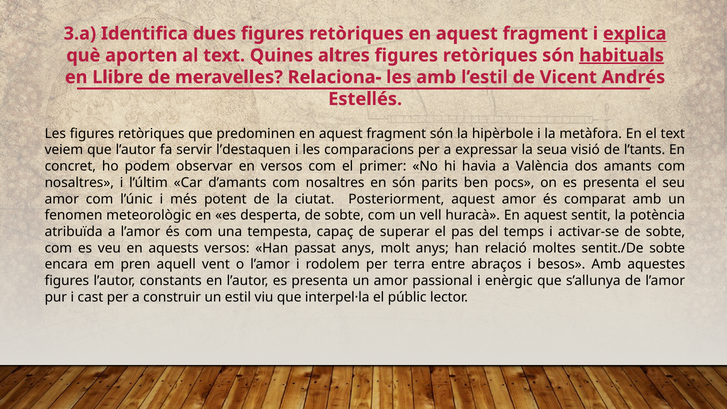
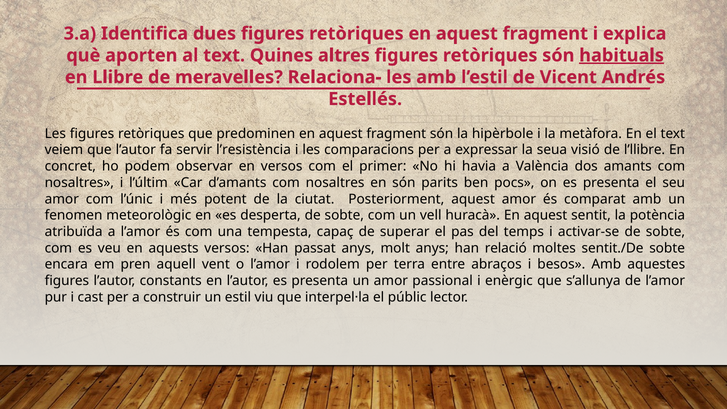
explica underline: present -> none
l’destaquen: l’destaquen -> l’resistència
l’tants: l’tants -> l’llibre
